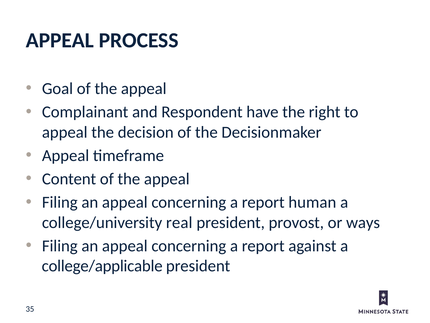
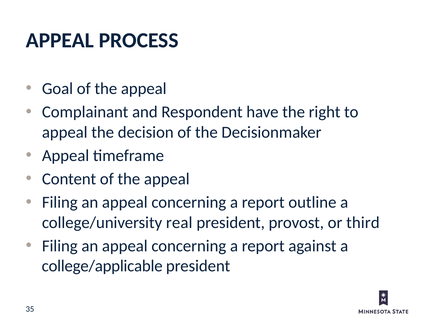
human: human -> outline
ways: ways -> third
